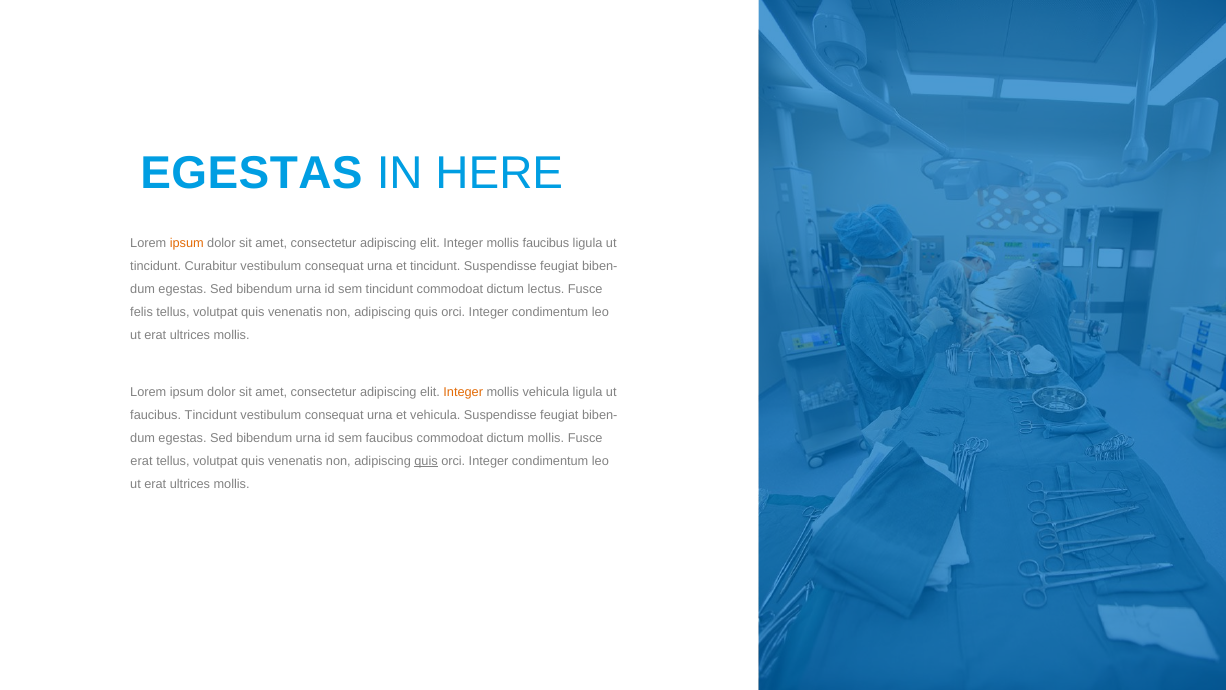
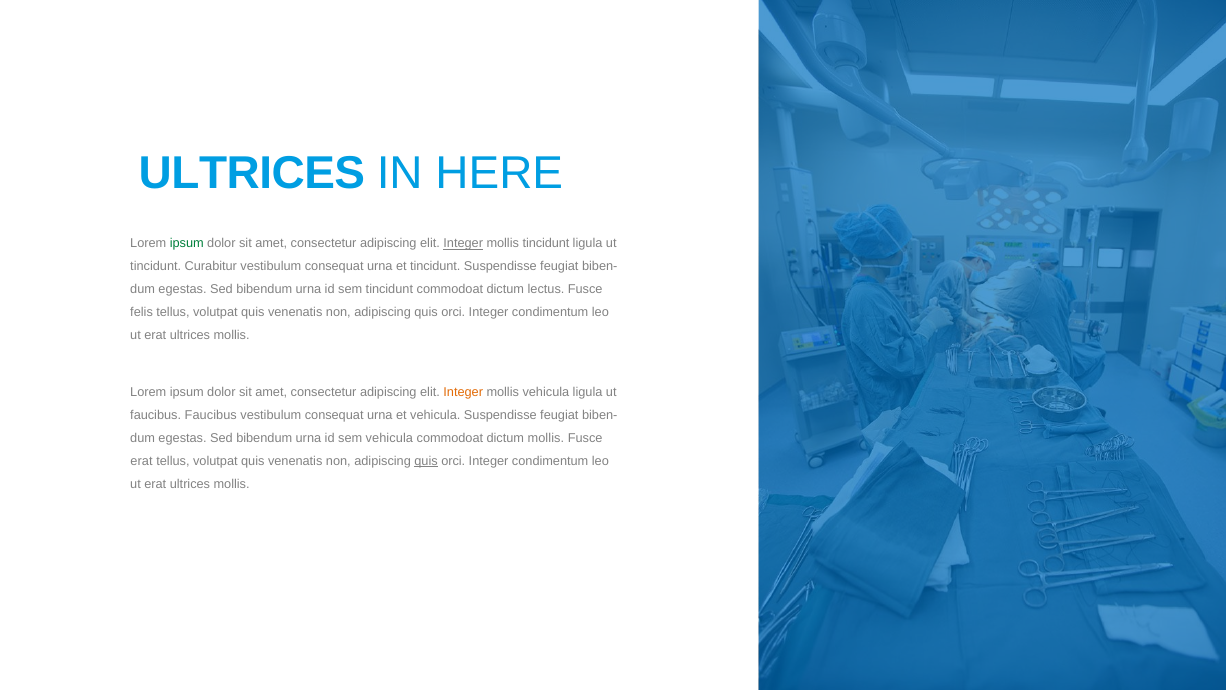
EGESTAS at (251, 173): EGESTAS -> ULTRICES
ipsum at (187, 243) colour: orange -> green
Integer at (463, 243) underline: none -> present
mollis faucibus: faucibus -> tincidunt
faucibus Tincidunt: Tincidunt -> Faucibus
sem faucibus: faucibus -> vehicula
